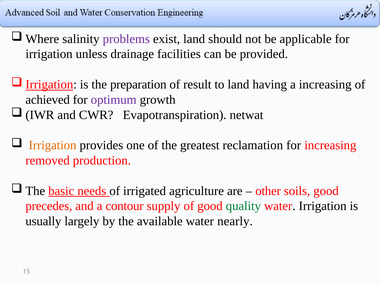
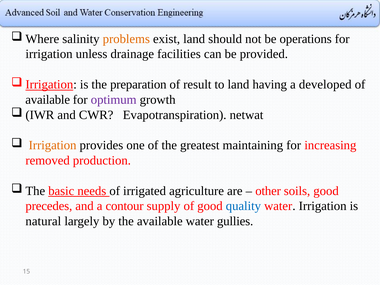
problems colour: purple -> orange
applicable: applicable -> operations
a increasing: increasing -> developed
achieved at (48, 100): achieved -> available
reclamation: reclamation -> maintaining
quality colour: green -> blue
usually: usually -> natural
nearly: nearly -> gullies
